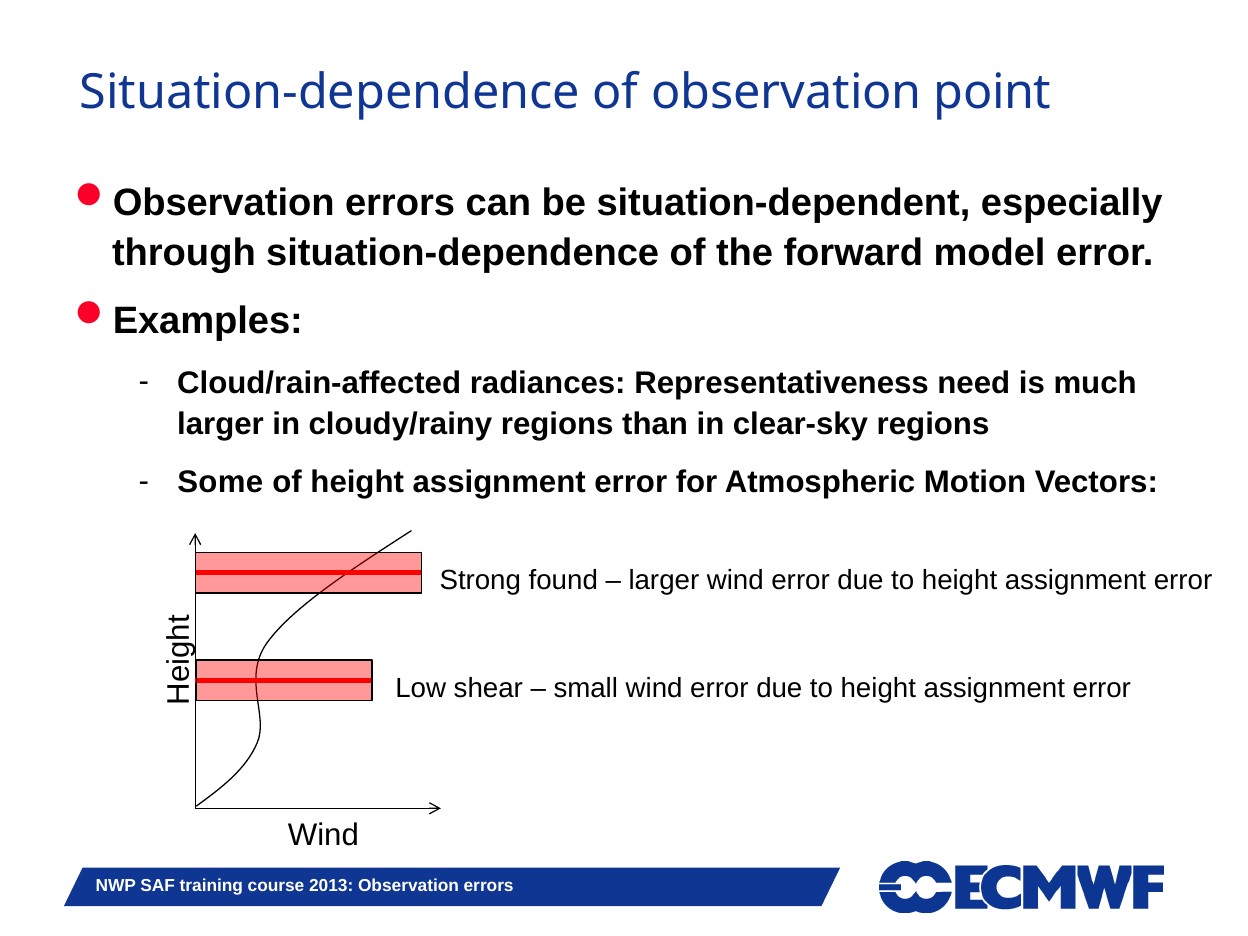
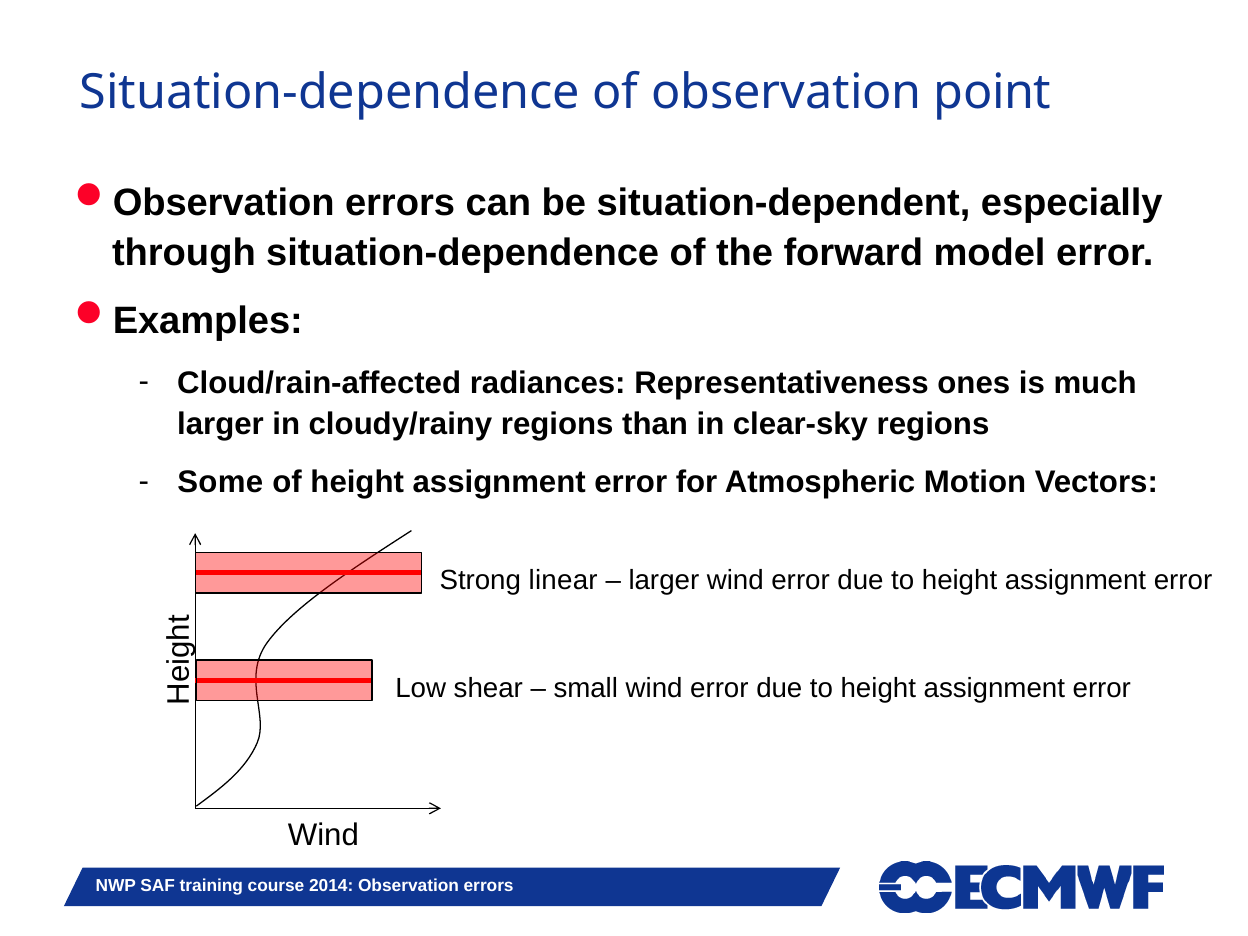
need: need -> ones
found: found -> linear
2013: 2013 -> 2014
